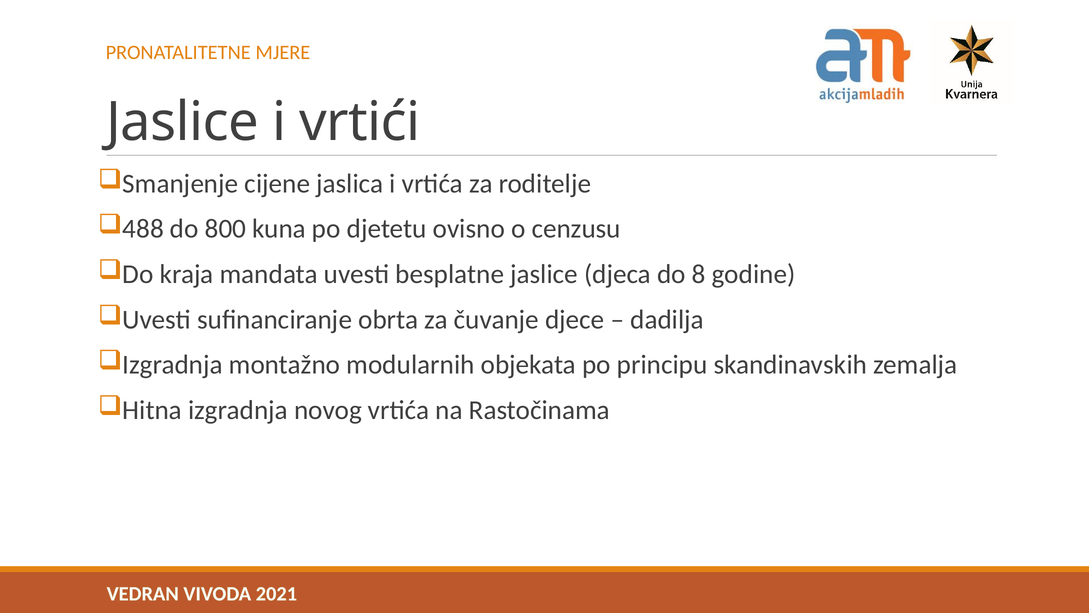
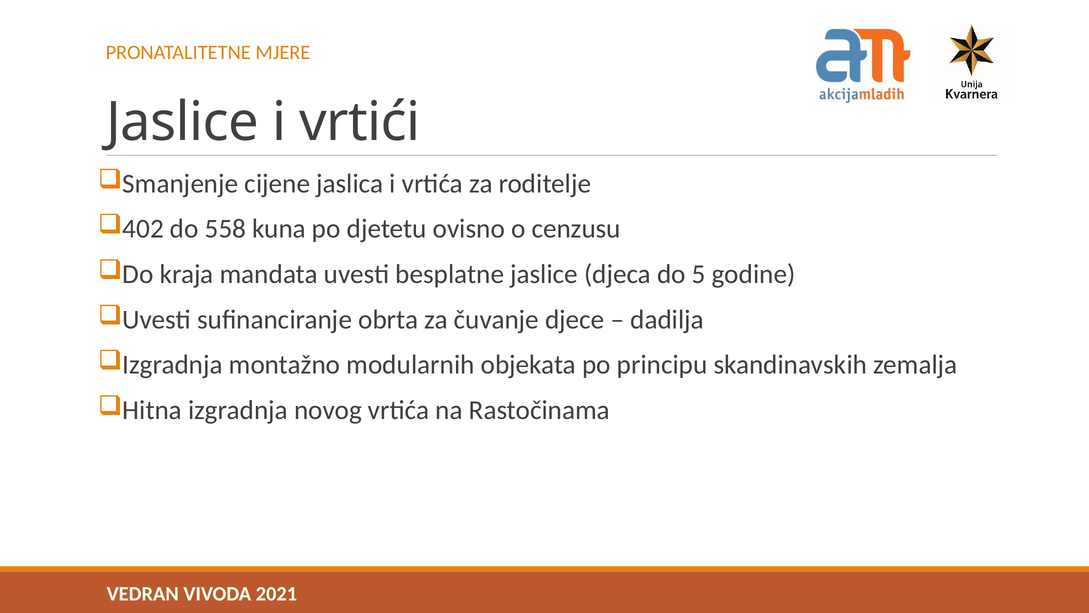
488: 488 -> 402
800: 800 -> 558
8: 8 -> 5
